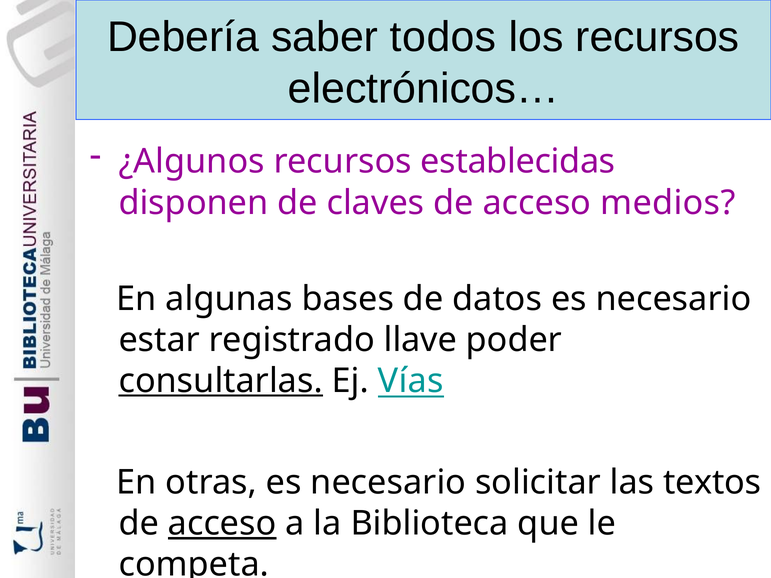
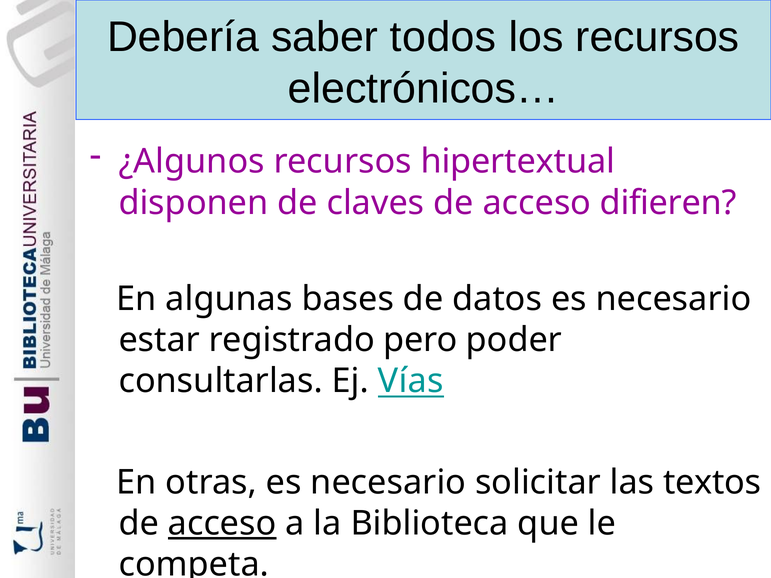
establecidas: establecidas -> hipertextual
medios: medios -> difieren
llave: llave -> pero
consultarlas underline: present -> none
